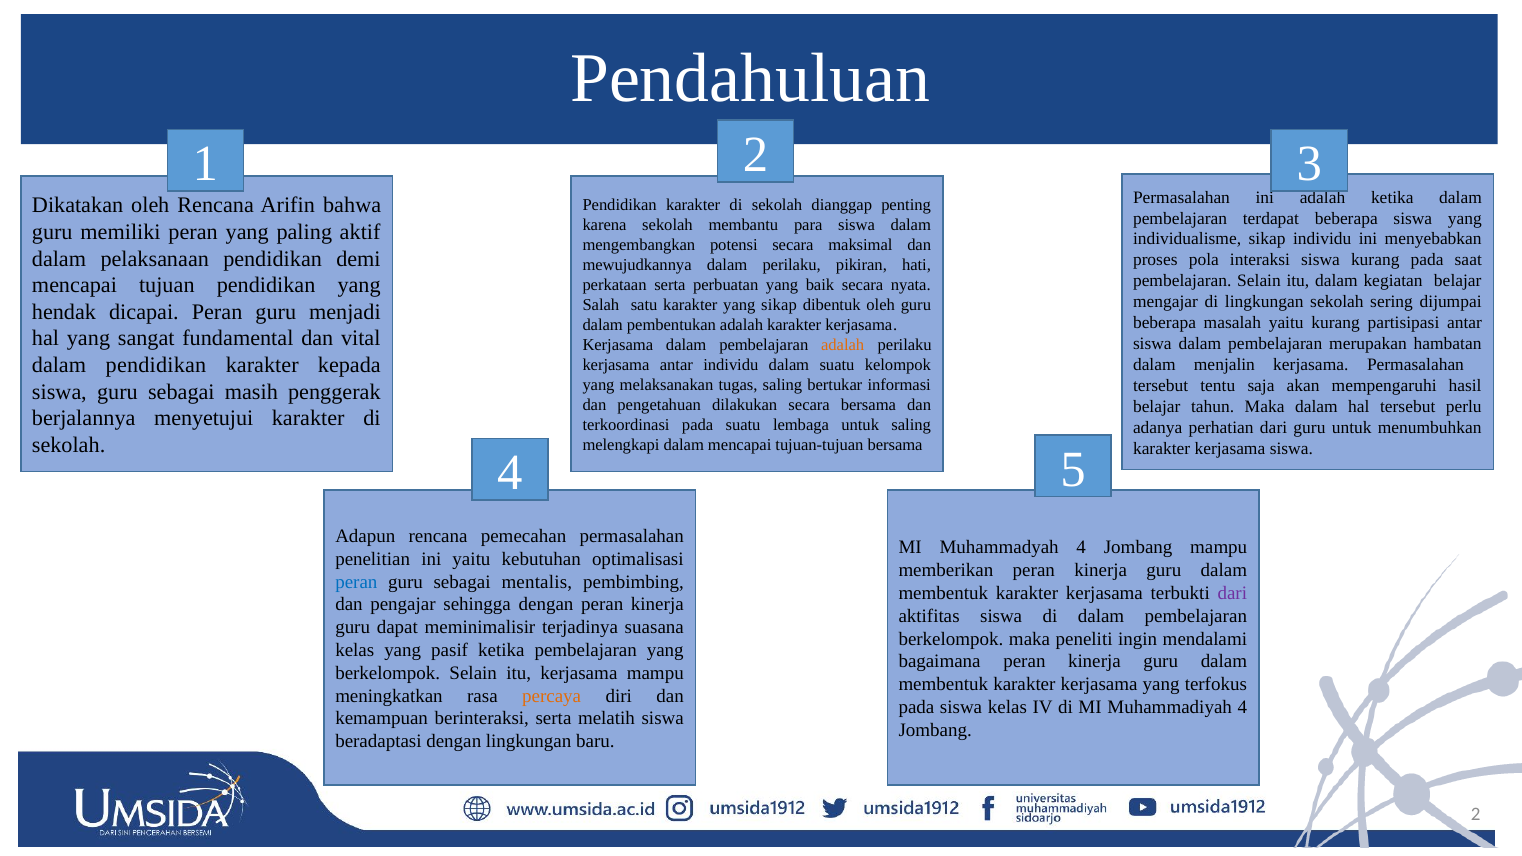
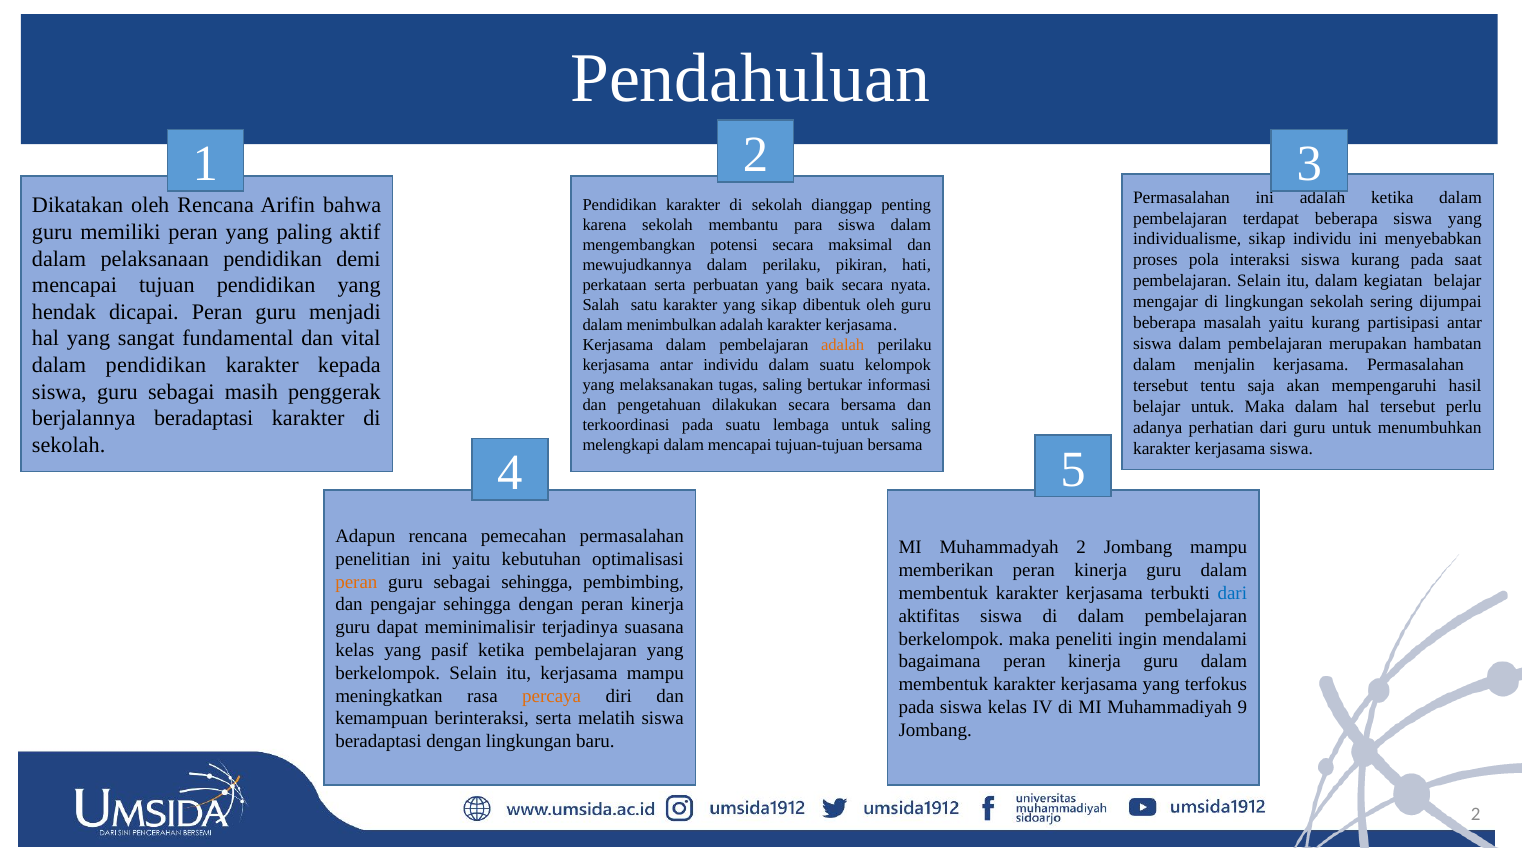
pembentukan: pembentukan -> menimbulkan
belajar tahun: tahun -> untuk
berjalannya menyetujui: menyetujui -> beradaptasi
Muhammadyah 4: 4 -> 2
peran at (356, 582) colour: blue -> orange
sebagai mentalis: mentalis -> sehingga
dari at (1232, 593) colour: purple -> blue
Muhammadiyah 4: 4 -> 9
